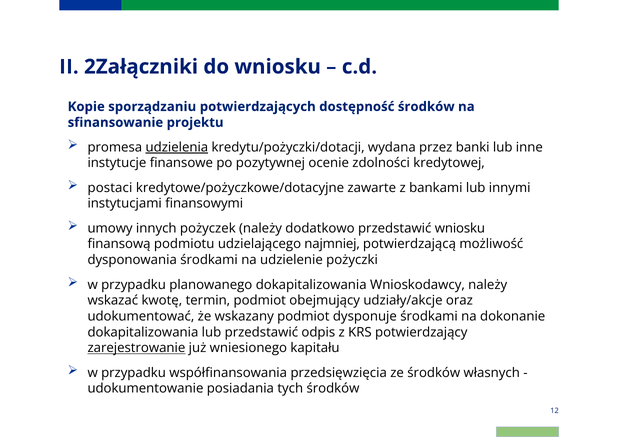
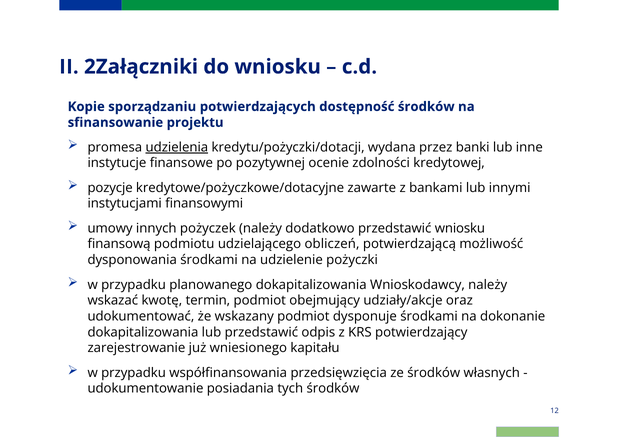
postaci: postaci -> pozycje
najmniej: najmniej -> obliczeń
zarejestrowanie underline: present -> none
